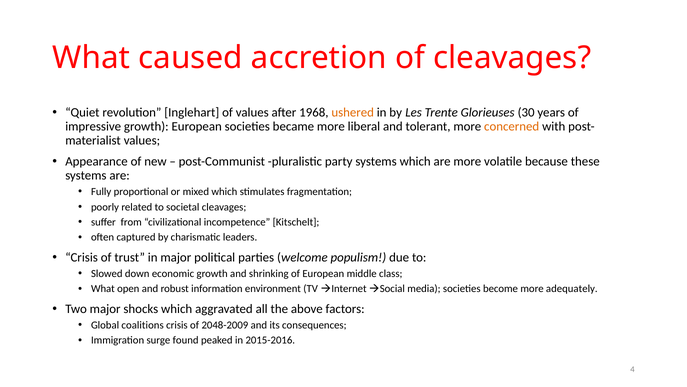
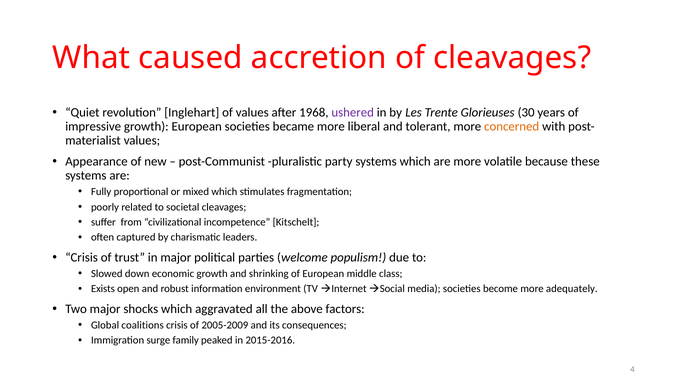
ushered colour: orange -> purple
What at (103, 288): What -> Exists
2048-2009: 2048-2009 -> 2005-2009
found: found -> family
